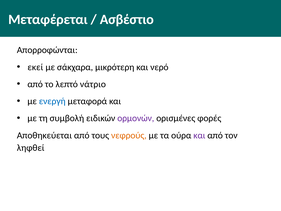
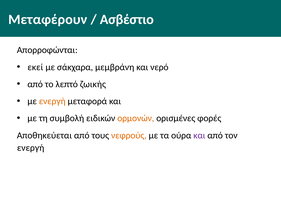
Μεταφέρεται: Μεταφέρεται -> Μεταφέρουν
μικρότερη: μικρότερη -> μεμβράνη
νάτριο: νάτριο -> ζωικής
ενεργή at (52, 101) colour: blue -> orange
ορμονών colour: purple -> orange
ληφθεί at (31, 148): ληφθεί -> ενεργή
